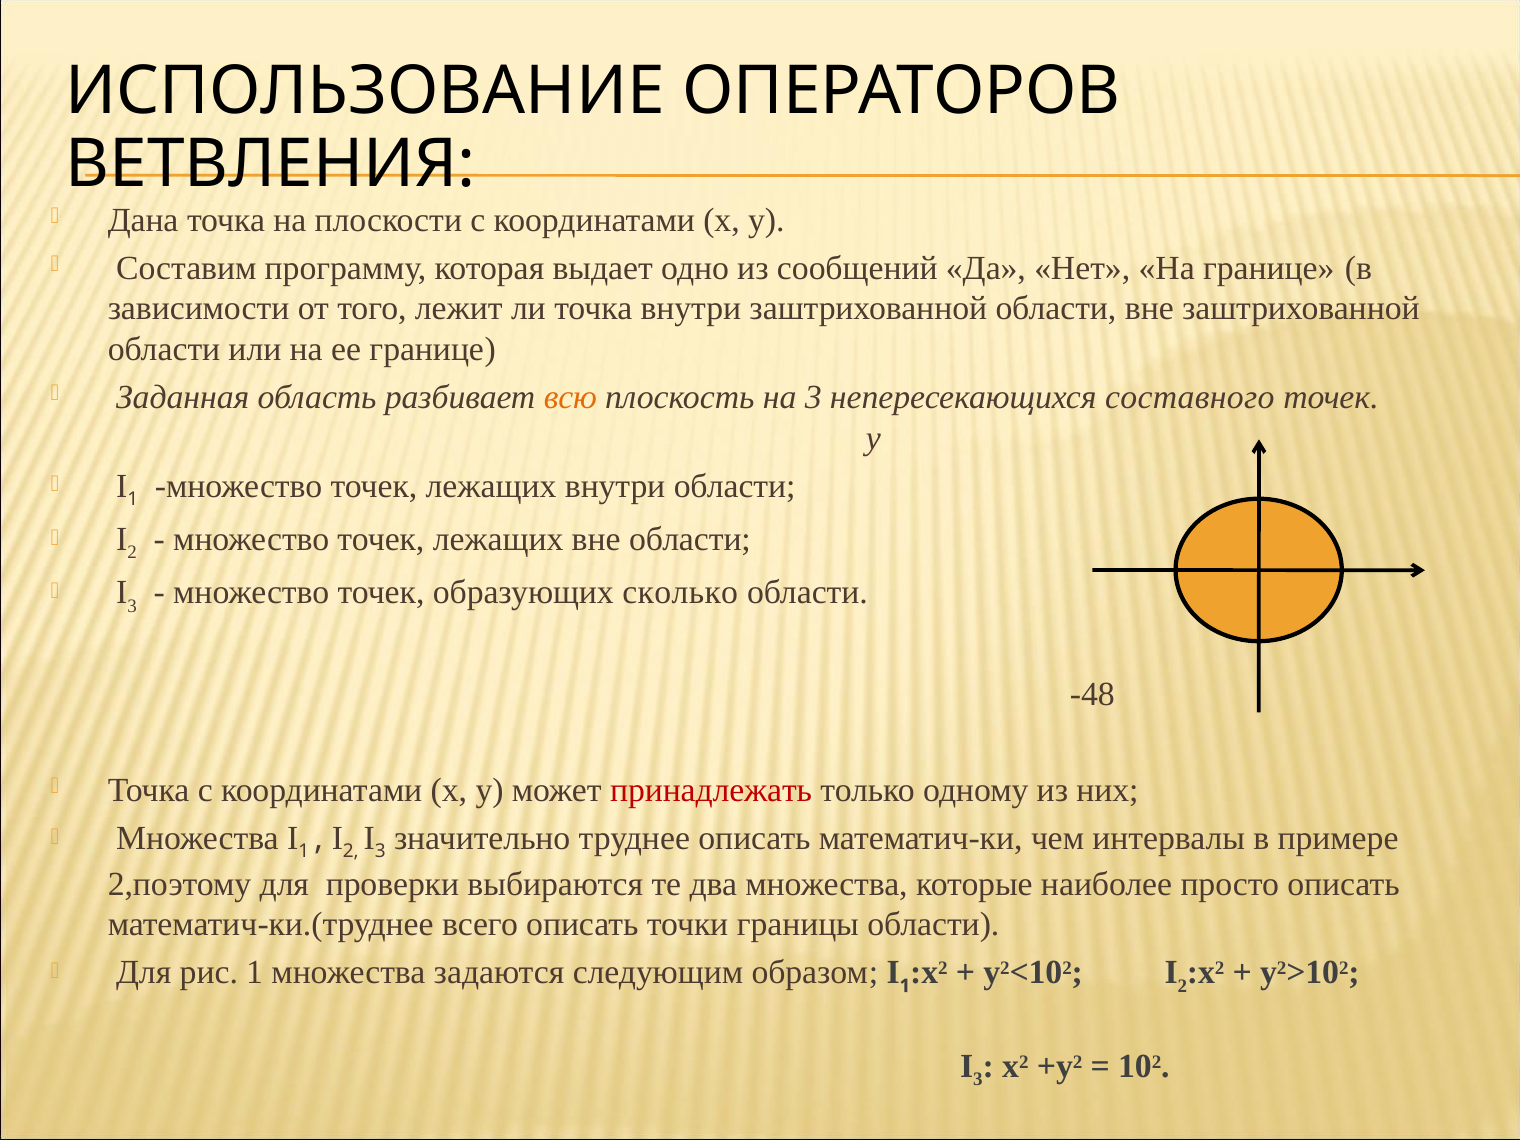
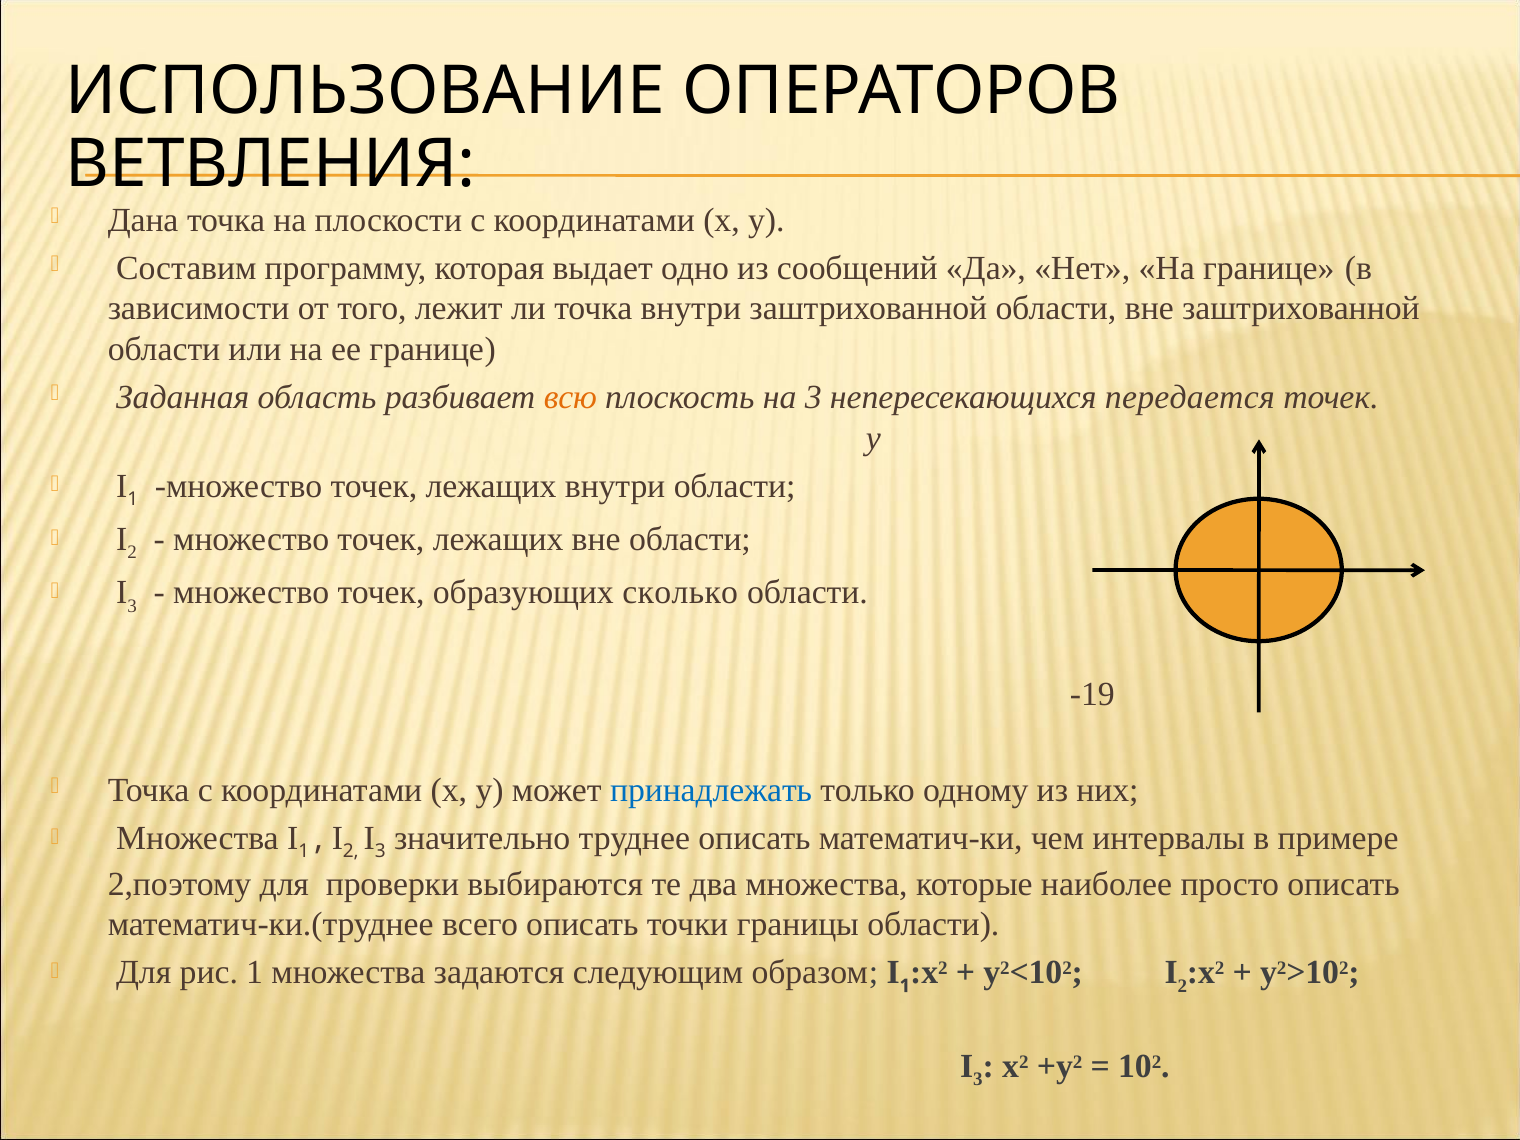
составного: составного -> передается
-48: -48 -> -19
принадлежать colour: red -> blue
